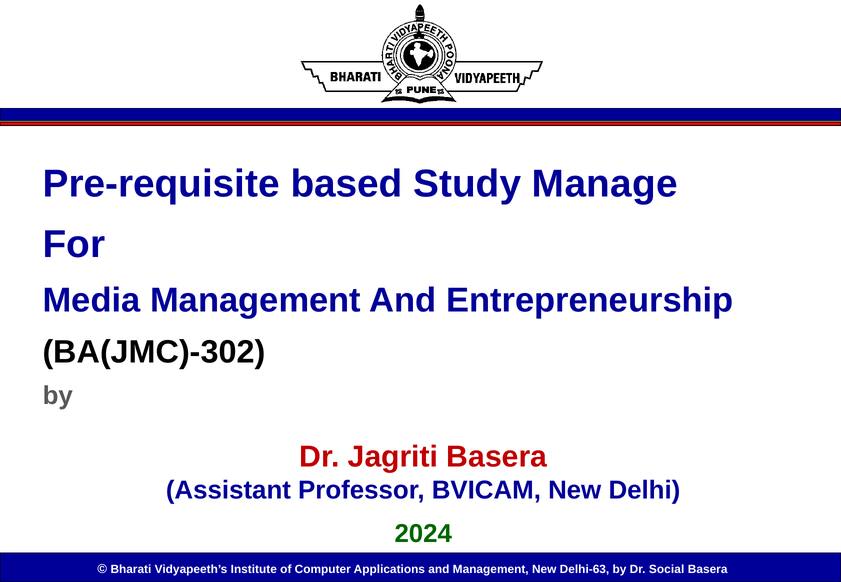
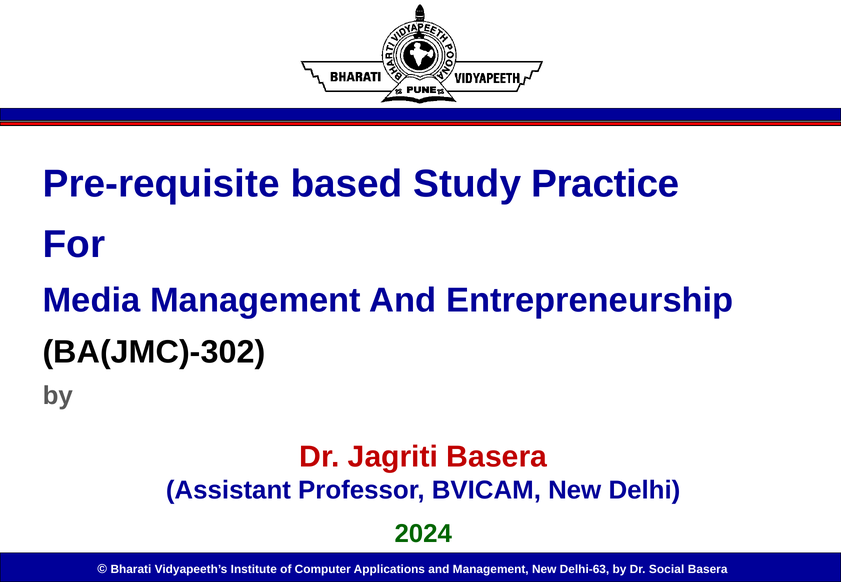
Manage: Manage -> Practice
